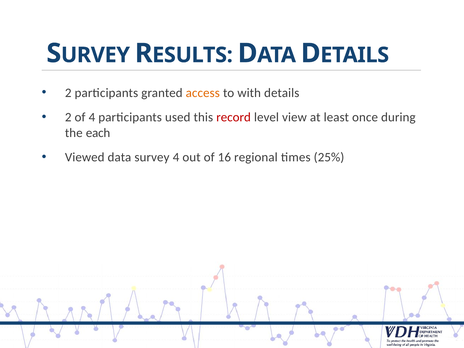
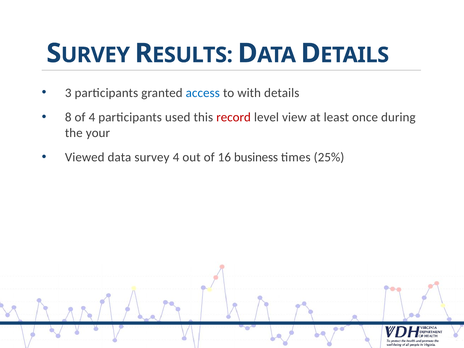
2 at (68, 93): 2 -> 3
access colour: orange -> blue
2 at (68, 117): 2 -> 8
each: each -> your
regional: regional -> business
